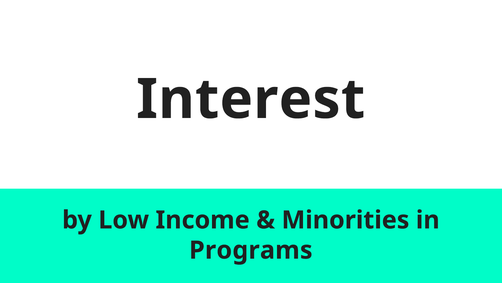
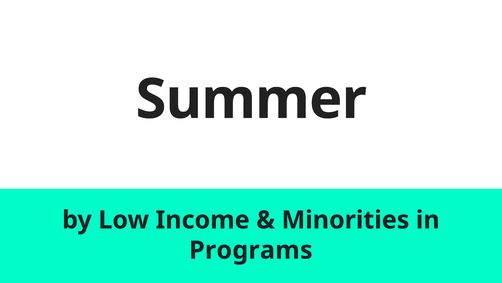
Interest: Interest -> Summer
